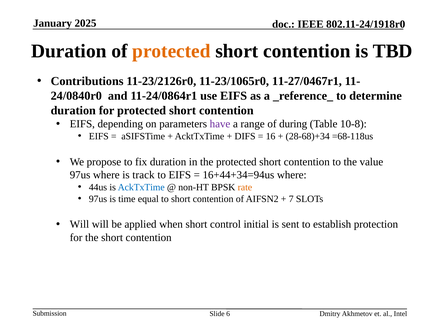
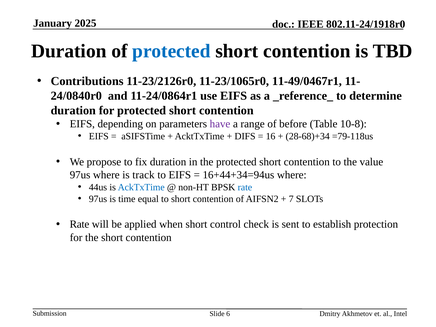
protected at (171, 51) colour: orange -> blue
11-27/0467r1: 11-27/0467r1 -> 11-49/0467r1
during: during -> before
=68-118us: =68-118us -> =79-118us
rate at (245, 187) colour: orange -> blue
Will at (79, 224): Will -> Rate
initial: initial -> check
